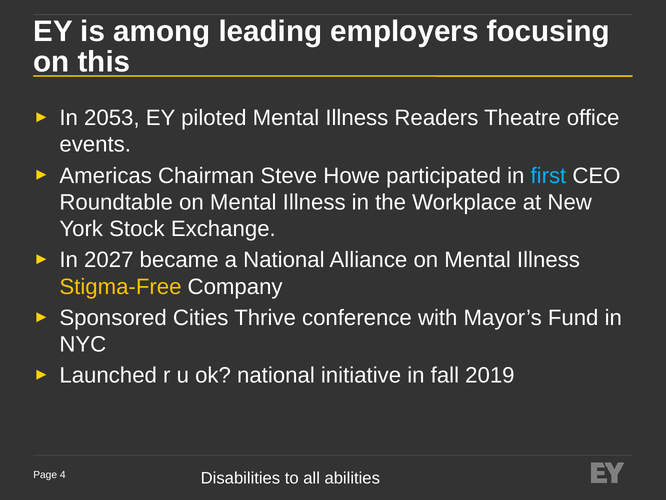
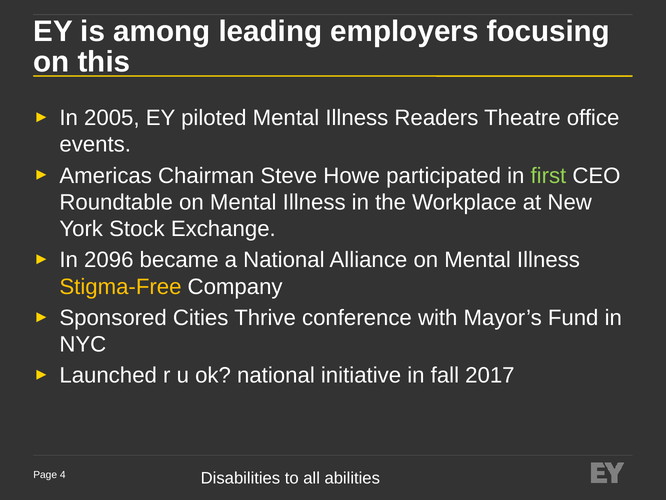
2053: 2053 -> 2005
first colour: light blue -> light green
2027: 2027 -> 2096
2019: 2019 -> 2017
